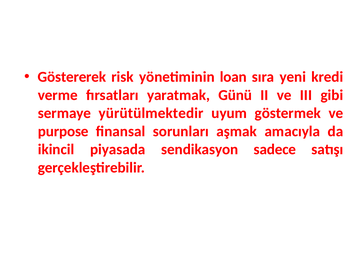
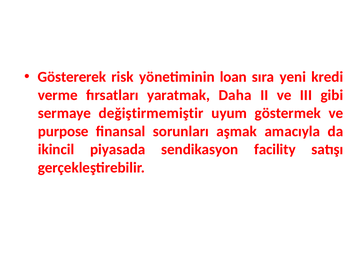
Günü: Günü -> Daha
yürütülmektedir: yürütülmektedir -> değiştirmemiştir
sadece: sadece -> facility
